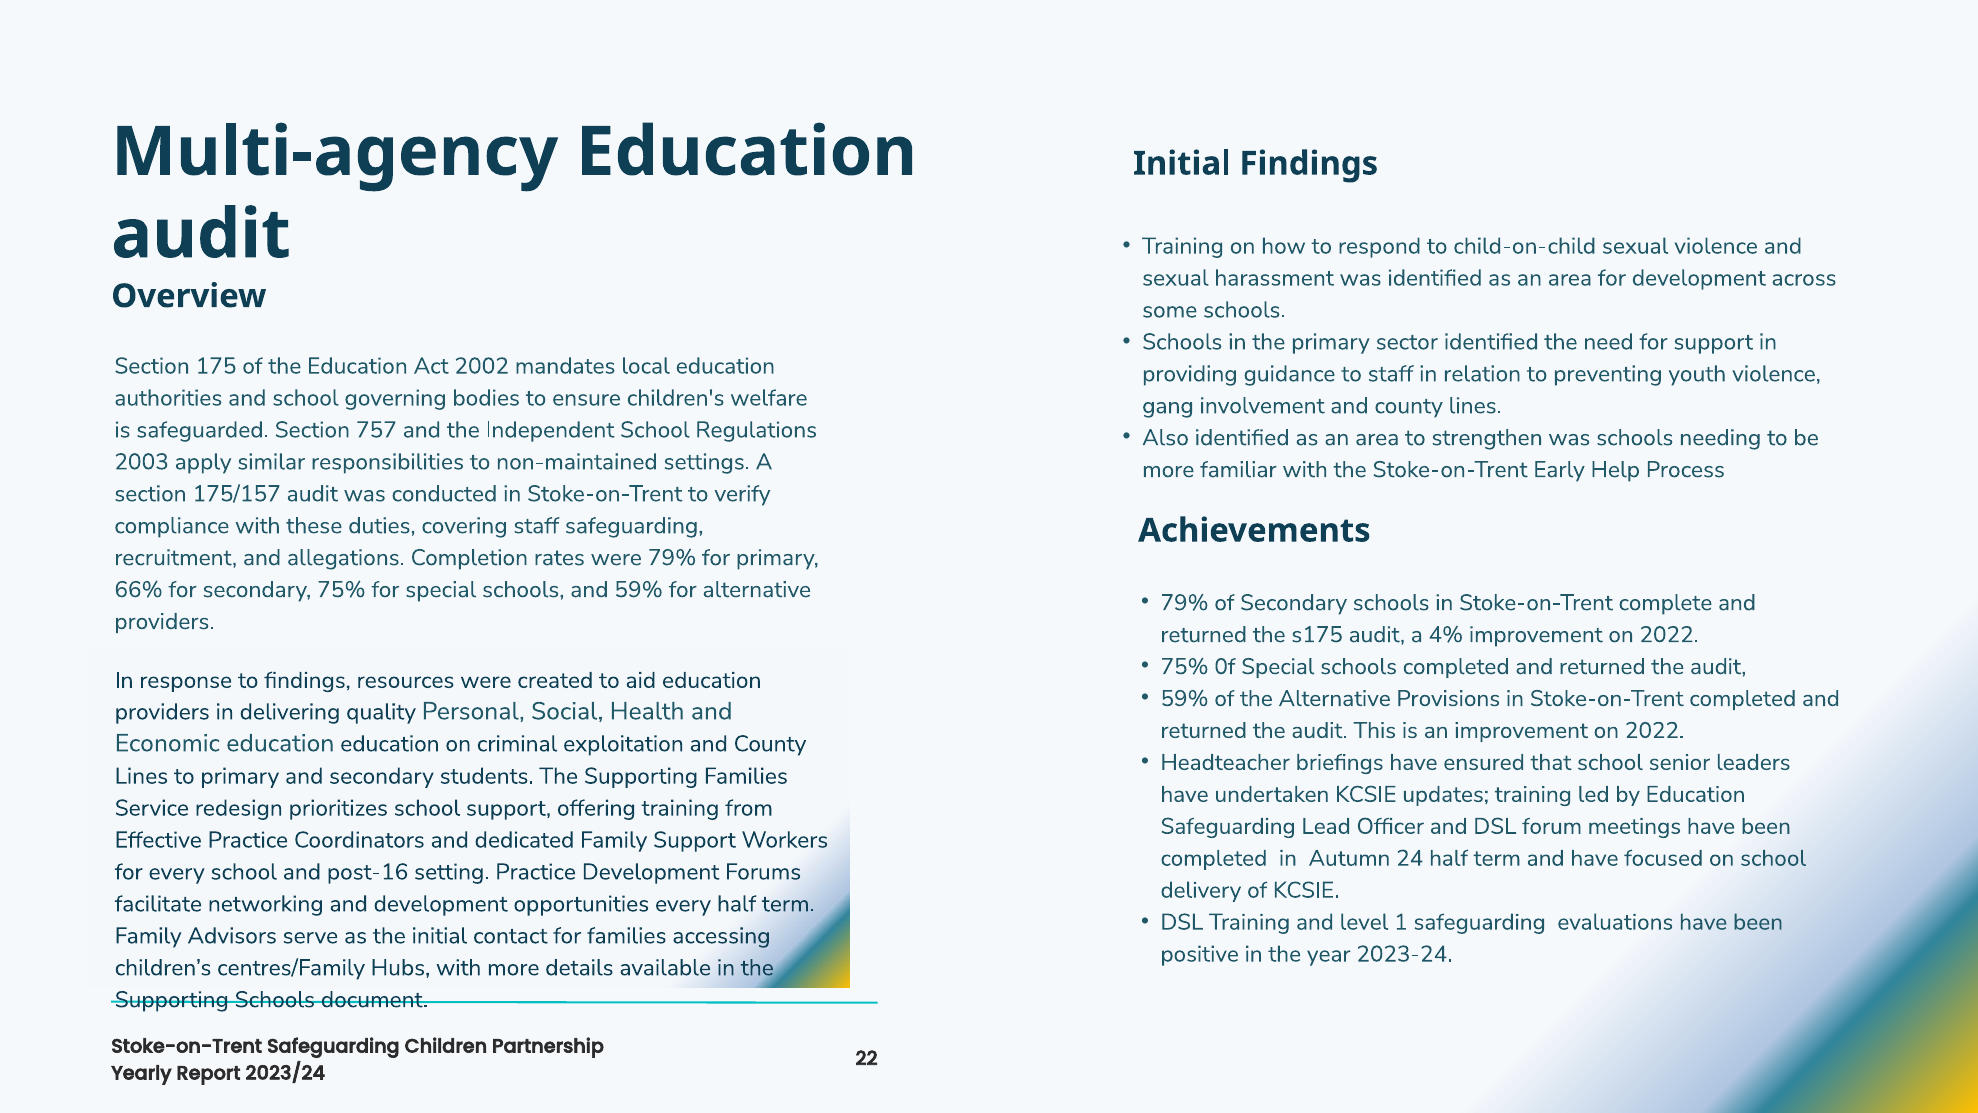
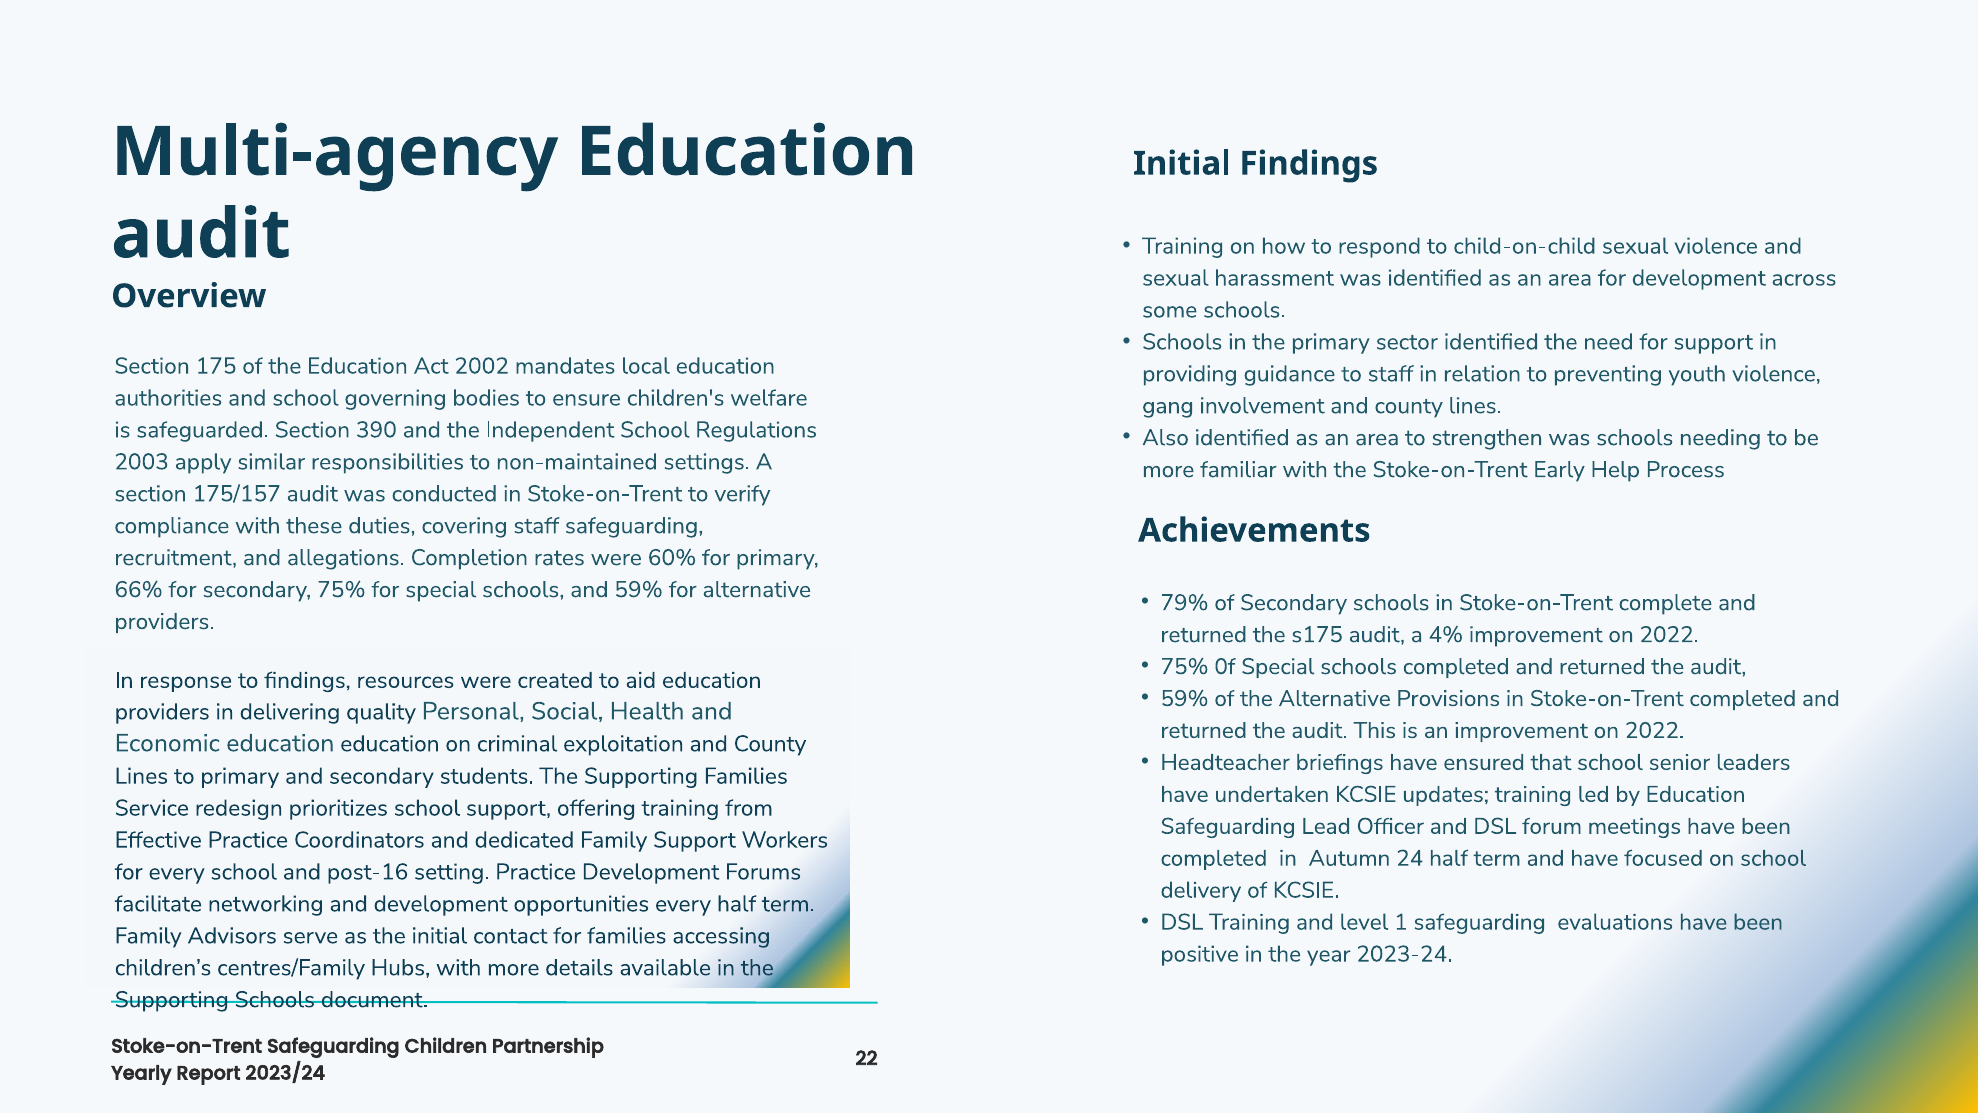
757: 757 -> 390
were 79%: 79% -> 60%
